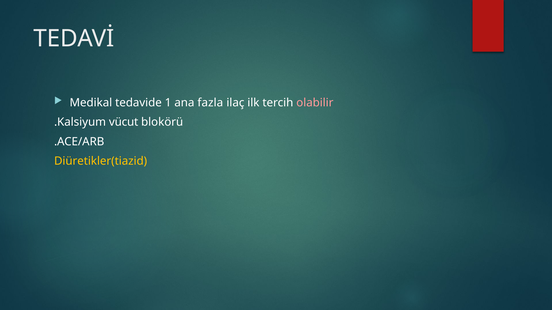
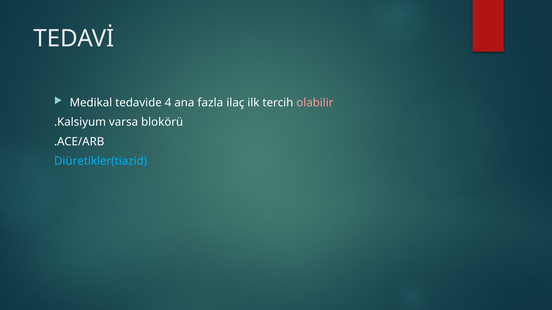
1: 1 -> 4
vücut: vücut -> varsa
Diüretikler(tiazid colour: yellow -> light blue
